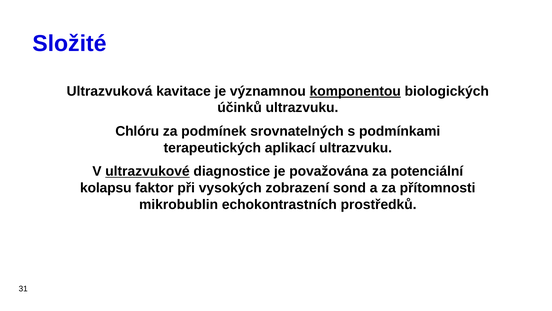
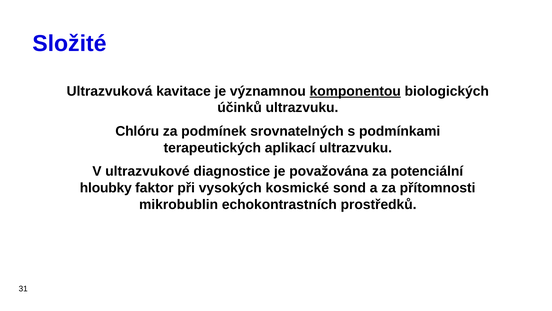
ultrazvukové underline: present -> none
kolapsu: kolapsu -> hloubky
zobrazení: zobrazení -> kosmické
